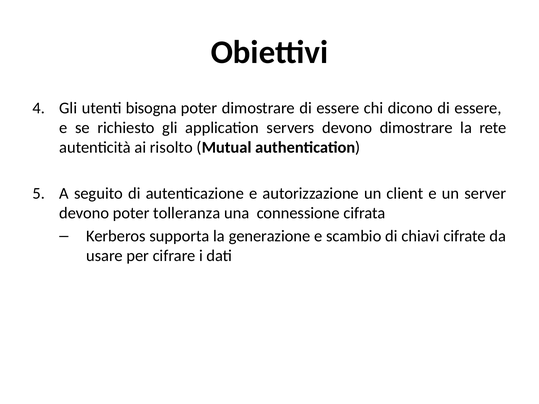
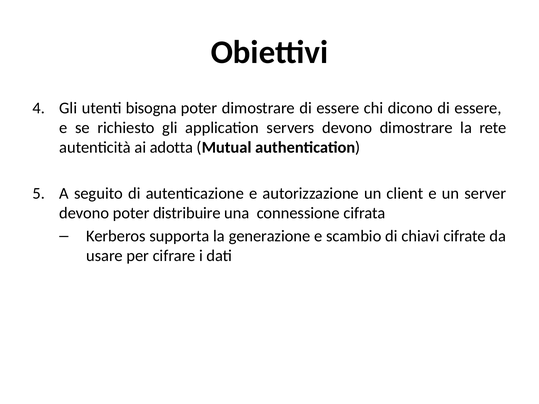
risolto: risolto -> adotta
tolleranza: tolleranza -> distribuire
